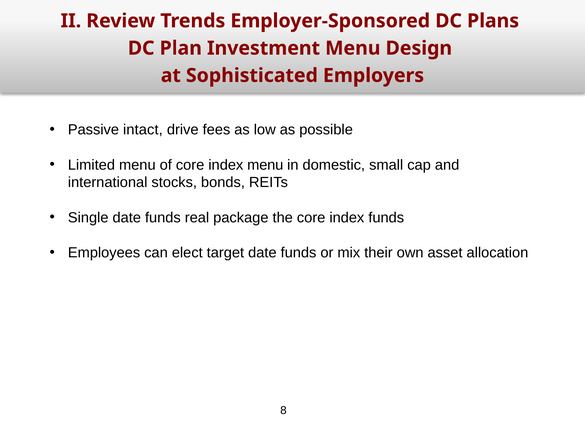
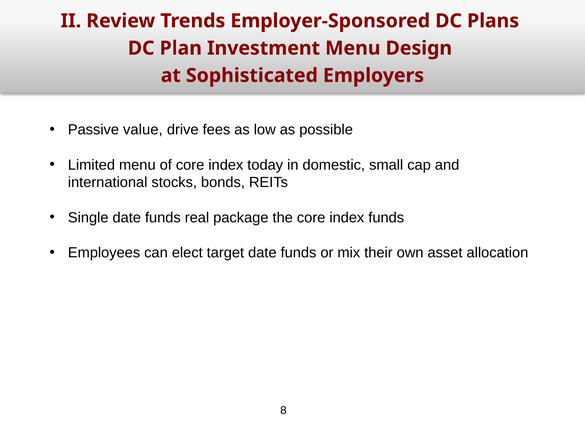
intact: intact -> value
index menu: menu -> today
